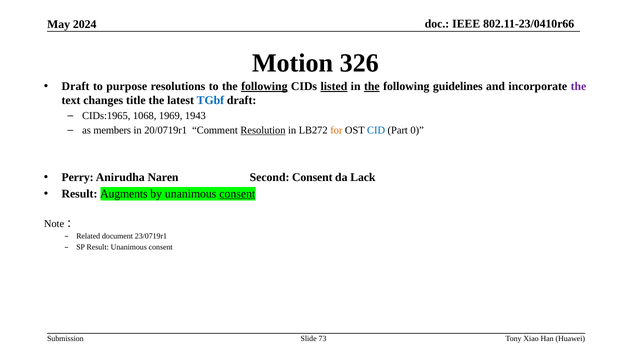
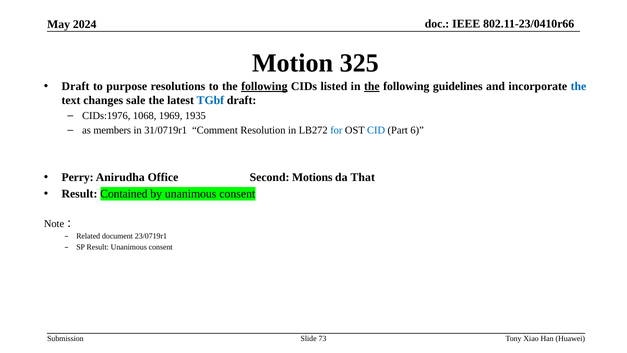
326: 326 -> 325
listed underline: present -> none
the at (578, 86) colour: purple -> blue
title: title -> sale
CIDs:1965: CIDs:1965 -> CIDs:1976
1943: 1943 -> 1935
20/0719r1: 20/0719r1 -> 31/0719r1
Resolution underline: present -> none
for colour: orange -> blue
0: 0 -> 6
Naren: Naren -> Office
Second Consent: Consent -> Motions
Lack: Lack -> That
Augments: Augments -> Contained
consent at (237, 194) underline: present -> none
